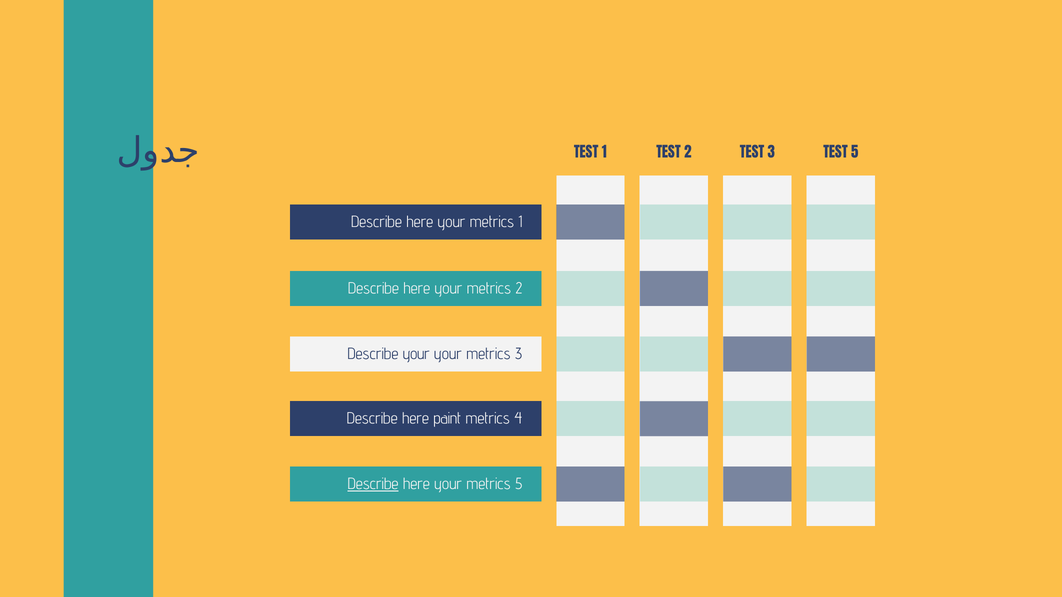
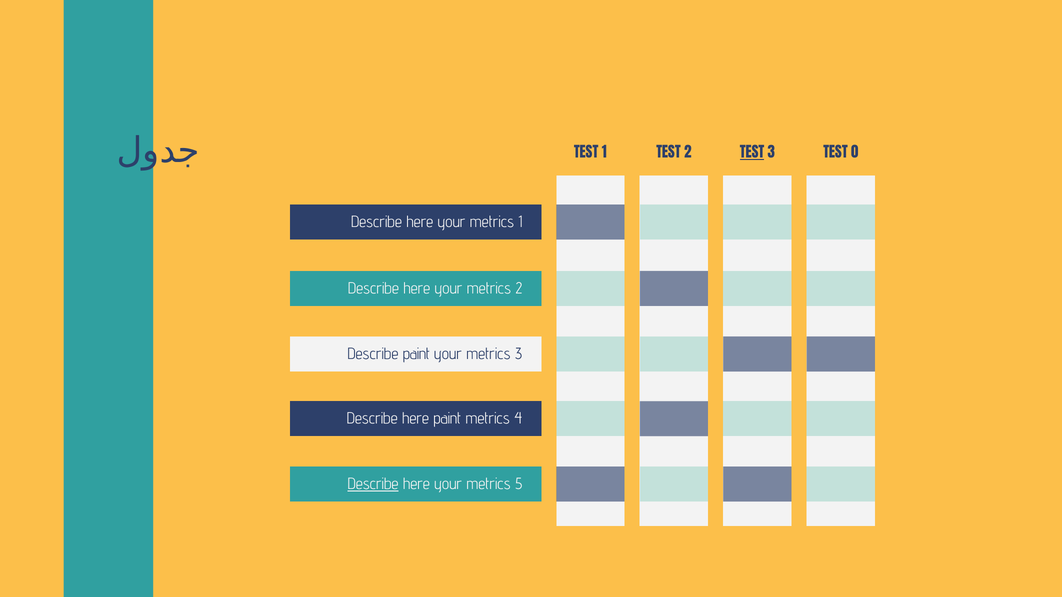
TEST at (752, 153) underline: none -> present
TEST 5: 5 -> 0
Describe your: your -> paint
